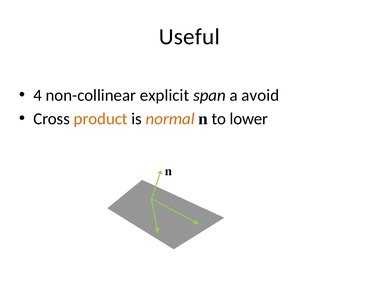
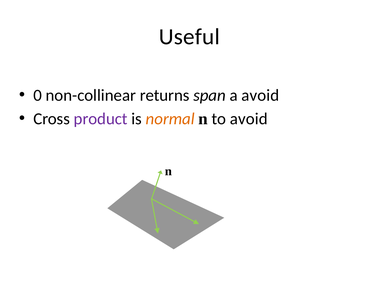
4: 4 -> 0
explicit: explicit -> returns
product colour: orange -> purple
to lower: lower -> avoid
